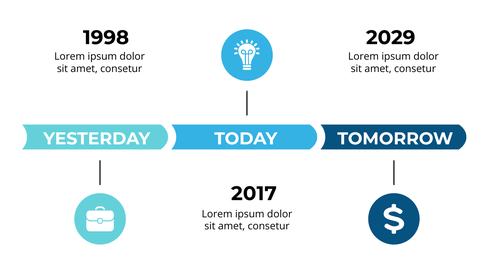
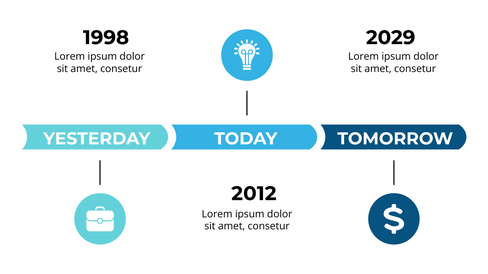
2017: 2017 -> 2012
